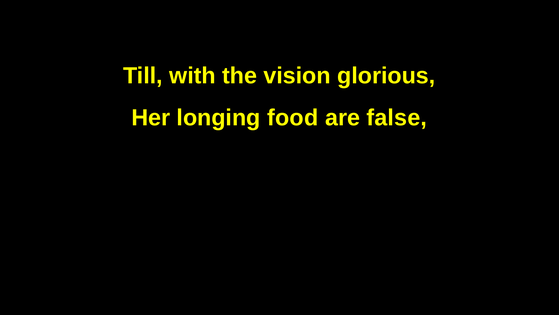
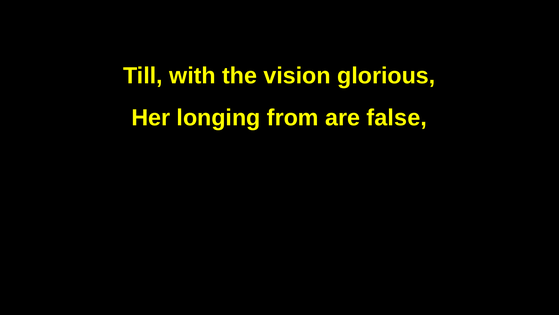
food: food -> from
